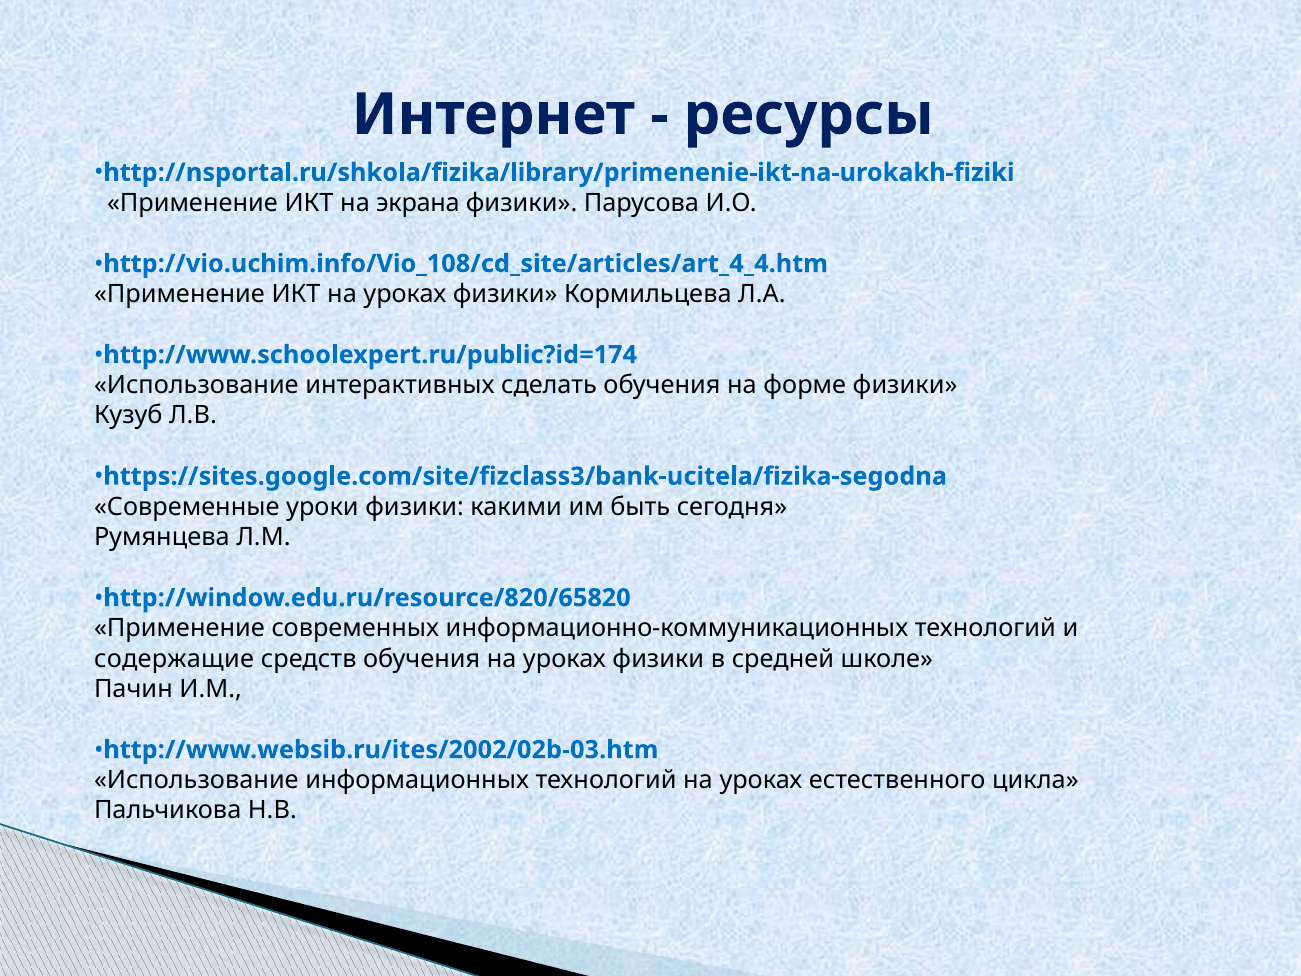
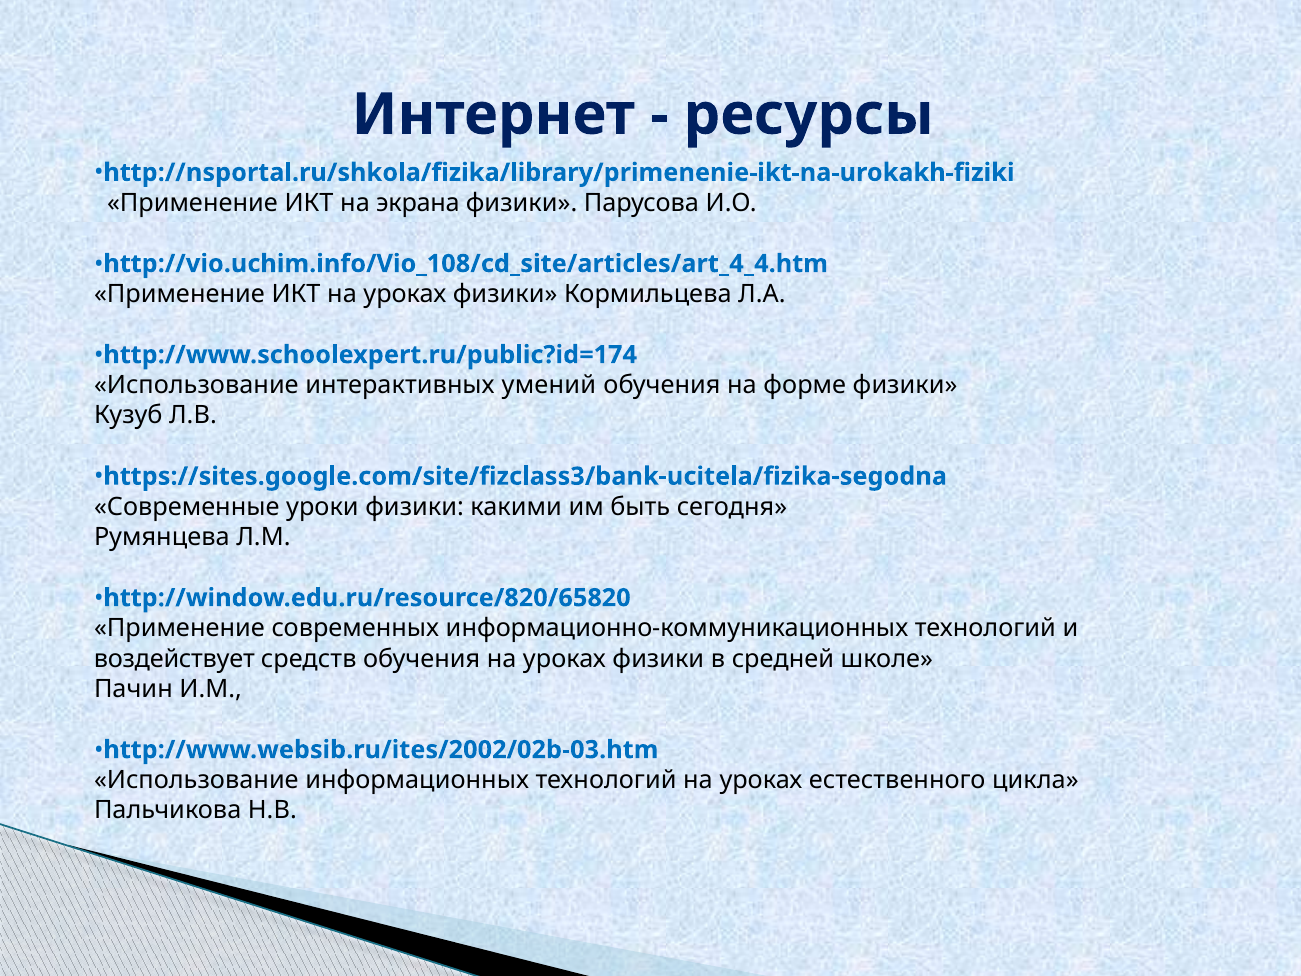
сделать: сделать -> умений
содержащие: содержащие -> воздействует
